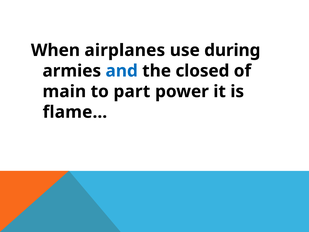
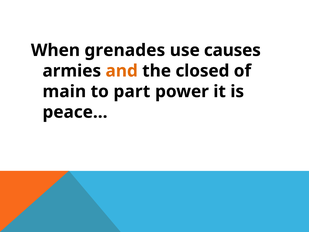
airplanes: airplanes -> grenades
during: during -> causes
and colour: blue -> orange
flame…: flame… -> peace…
